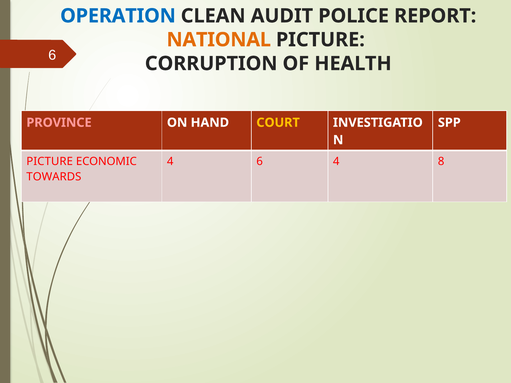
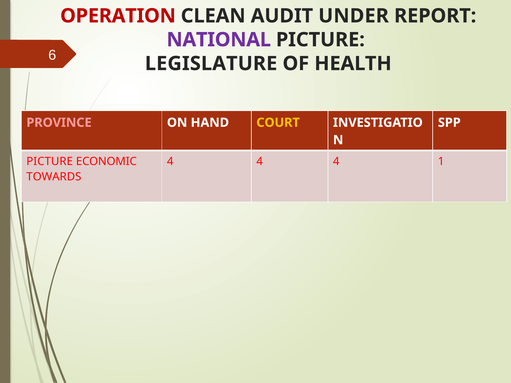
OPERATION colour: blue -> red
POLICE: POLICE -> UNDER
NATIONAL colour: orange -> purple
CORRUPTION: CORRUPTION -> LEGISLATURE
6 at (260, 162): 6 -> 4
8: 8 -> 1
